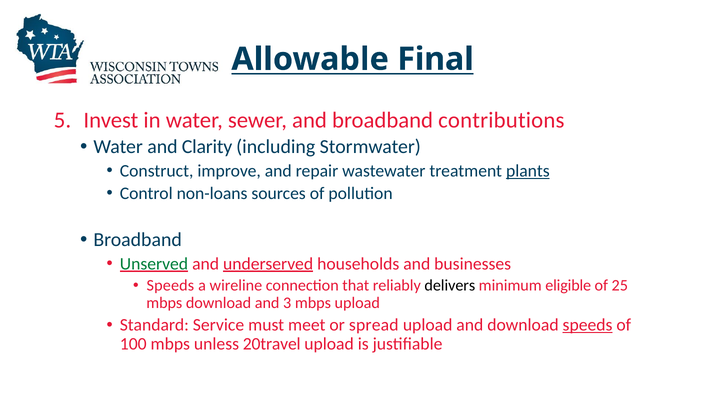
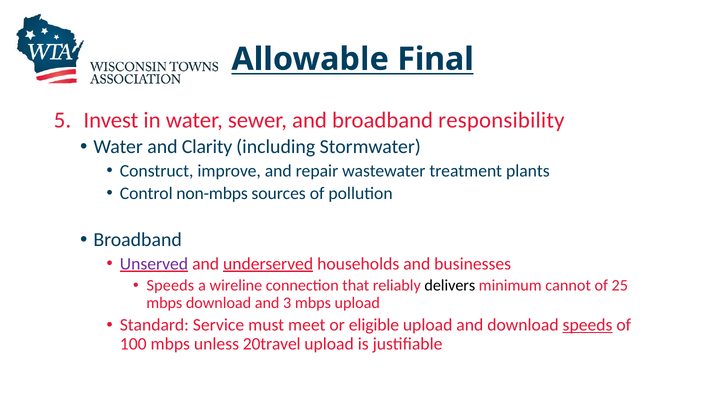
contributions: contributions -> responsibility
plants underline: present -> none
non-loans: non-loans -> non-mbps
Unserved colour: green -> purple
eligible: eligible -> cannot
spread: spread -> eligible
